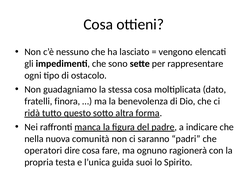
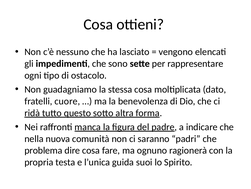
finora: finora -> cuore
operatori: operatori -> problema
